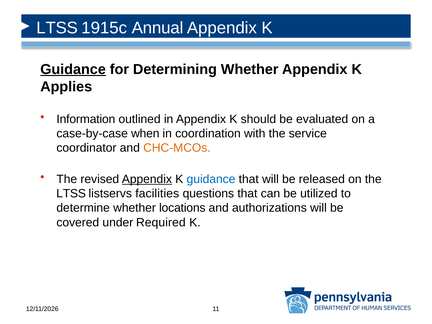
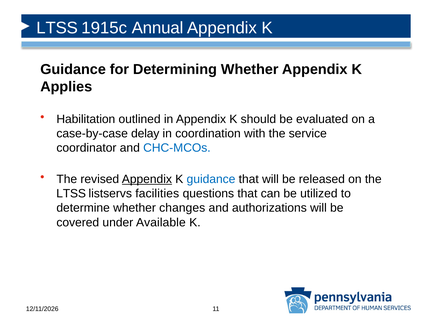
Guidance at (73, 69) underline: present -> none
Information: Information -> Habilitation
when: when -> delay
CHC-MCOs colour: orange -> blue
locations: locations -> changes
Required: Required -> Available
